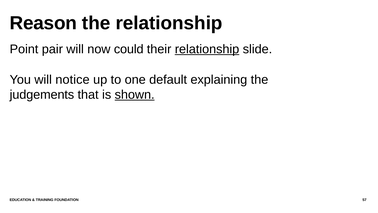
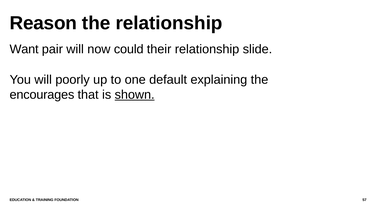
Point: Point -> Want
relationship at (207, 49) underline: present -> none
notice: notice -> poorly
judgements: judgements -> encourages
